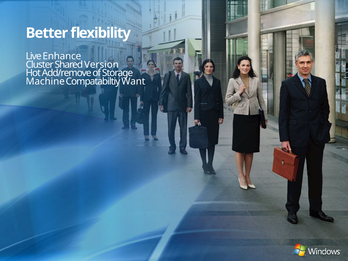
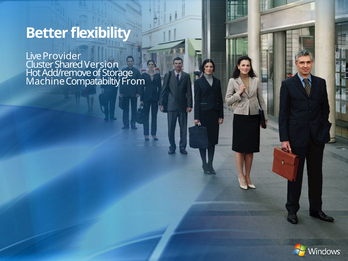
Enhance: Enhance -> Provider
Want: Want -> From
